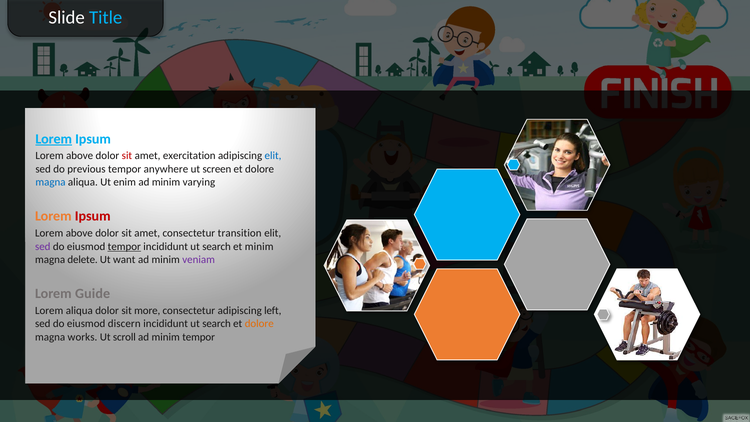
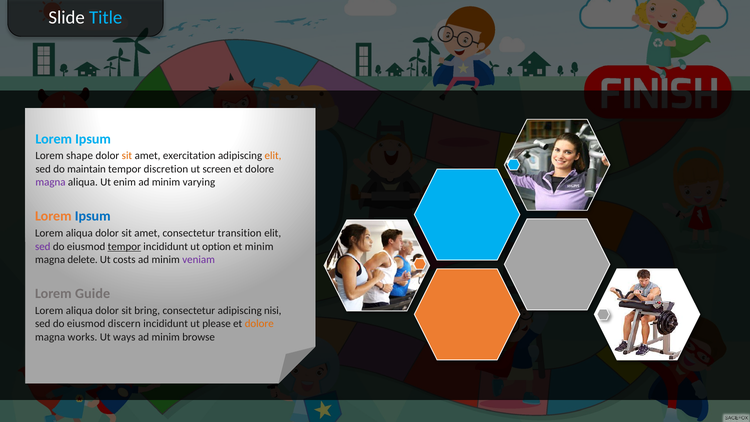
Lorem at (54, 139) underline: present -> none
above at (80, 156): above -> shape
sit at (127, 156) colour: red -> orange
elit at (273, 156) colour: blue -> orange
previous: previous -> maintain
anywhere: anywhere -> discretion
magna at (50, 182) colour: blue -> purple
Ipsum at (93, 216) colour: red -> blue
above at (79, 233): above -> aliqua
search at (217, 246): search -> option
want: want -> costs
more: more -> bring
left: left -> nisi
search at (217, 324): search -> please
scroll: scroll -> ways
minim tempor: tempor -> browse
